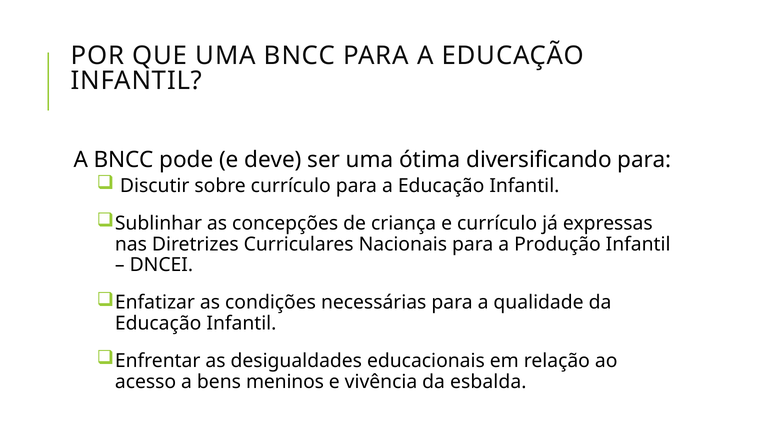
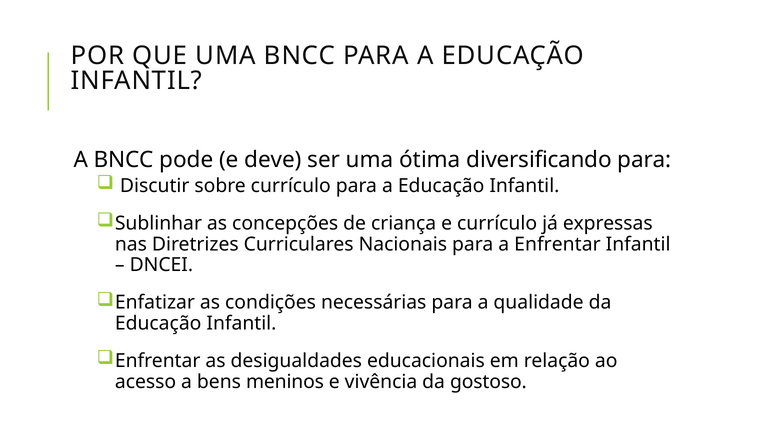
a Produção: Produção -> Enfrentar
esbalda: esbalda -> gostoso
